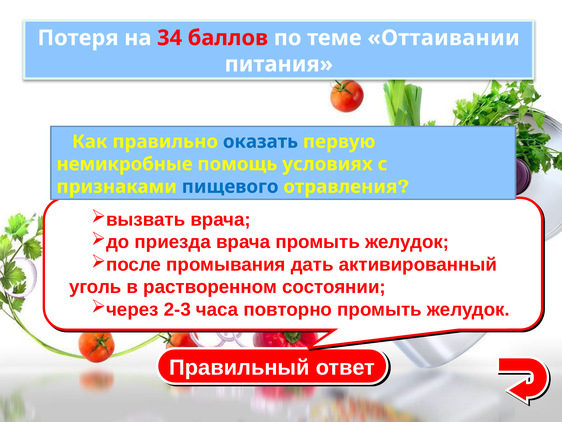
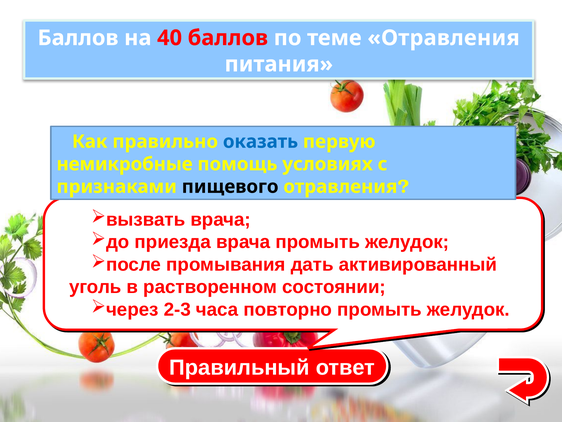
Потеря at (78, 38): Потеря -> Баллов
34: 34 -> 40
теме Оттаивании: Оттаивании -> Отравления
пищевого colour: blue -> black
